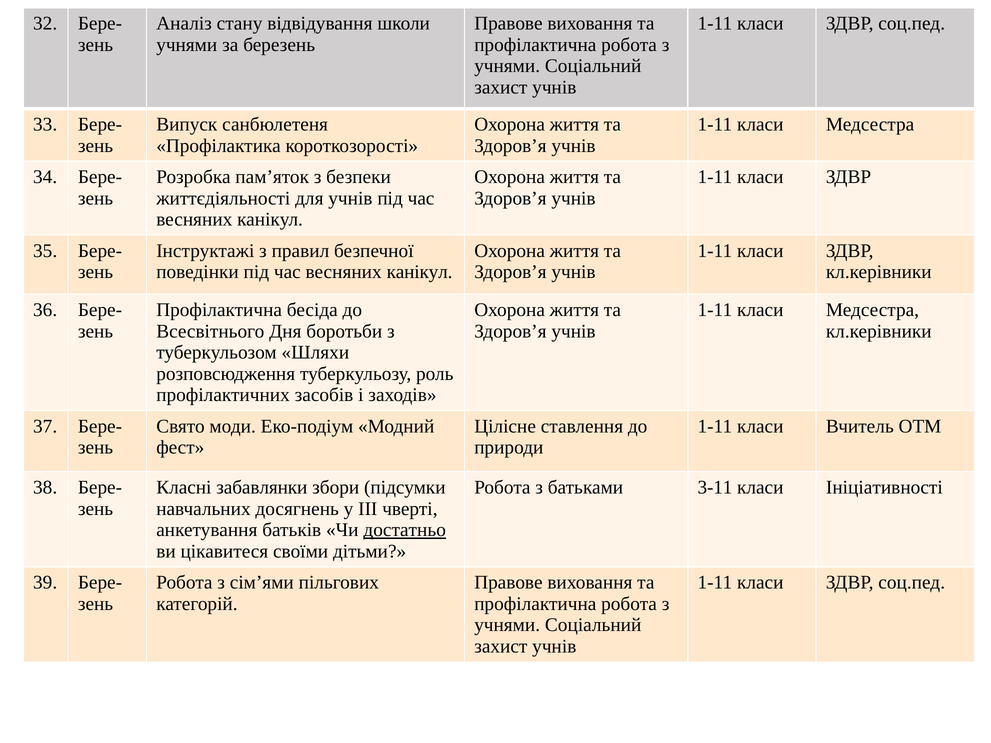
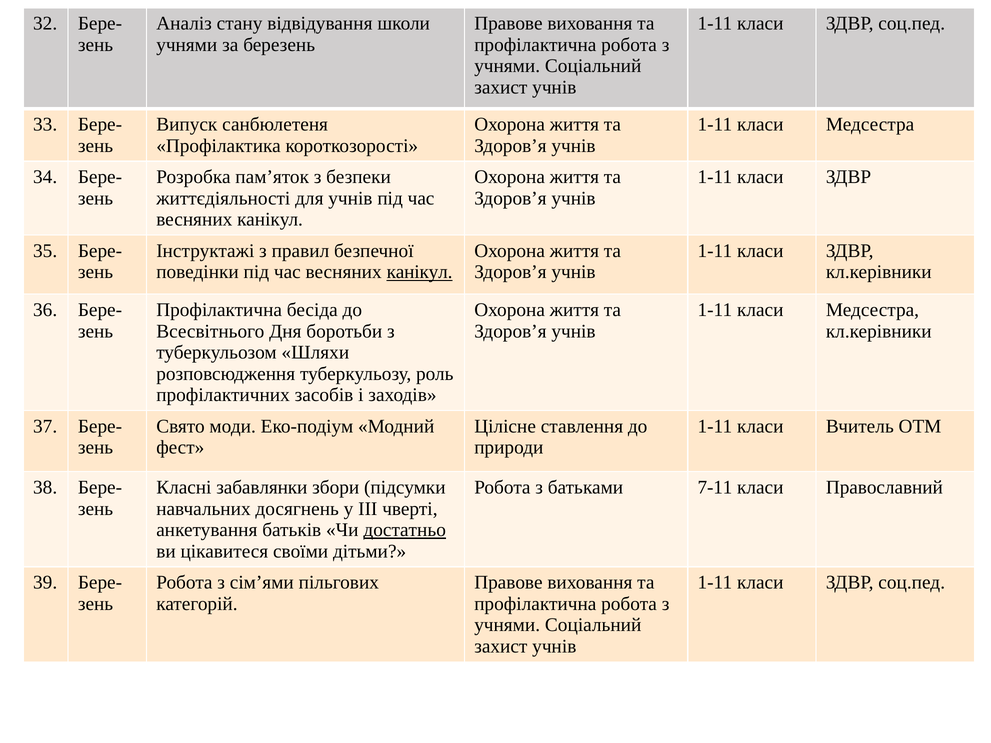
канікул at (420, 272) underline: none -> present
3-11: 3-11 -> 7-11
Ініціативності: Ініціативності -> Православний
